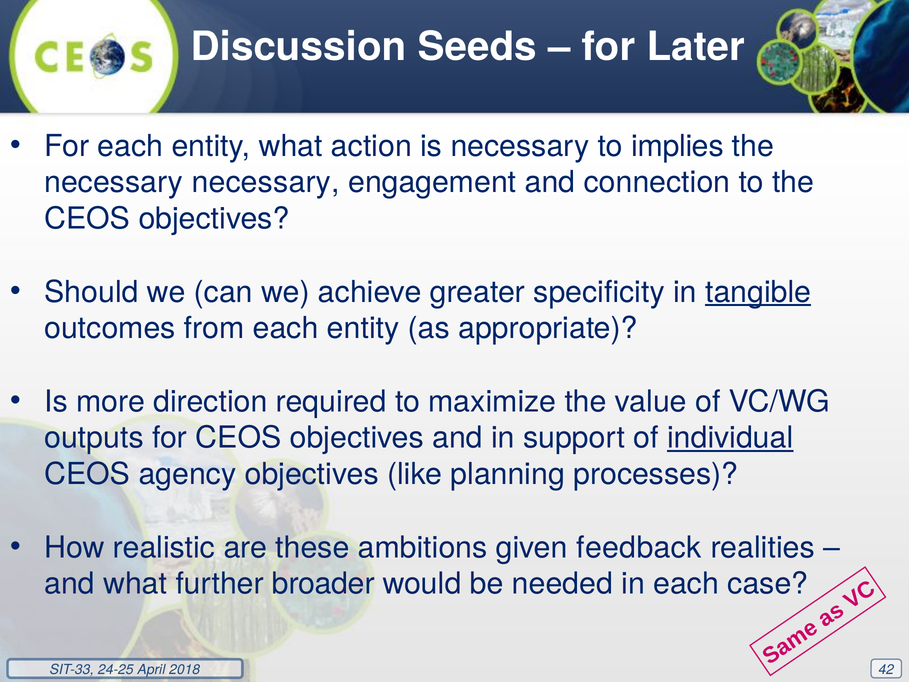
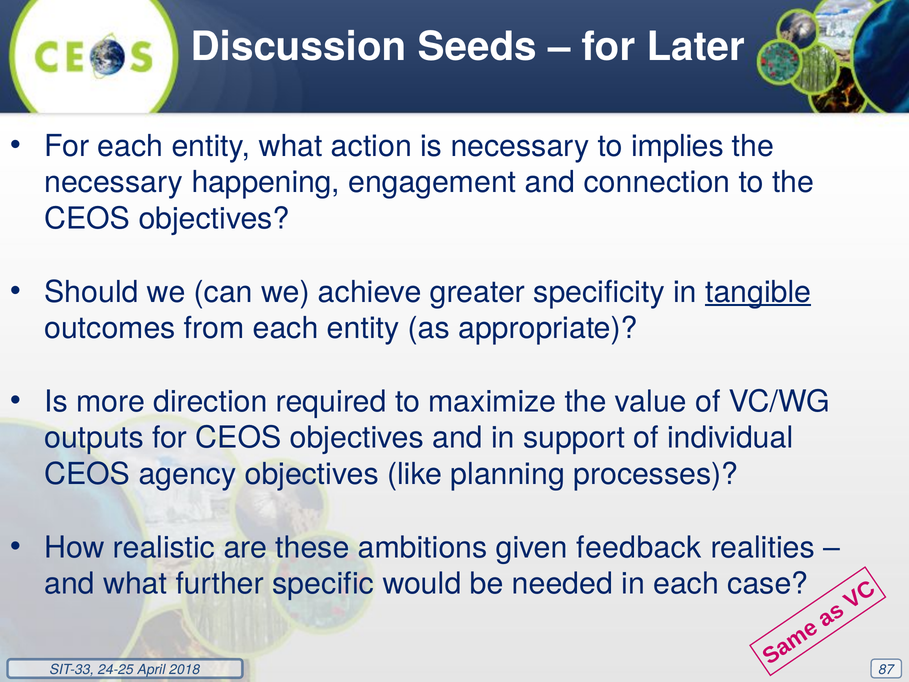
necessary necessary: necessary -> happening
individual underline: present -> none
broader: broader -> specific
42: 42 -> 87
